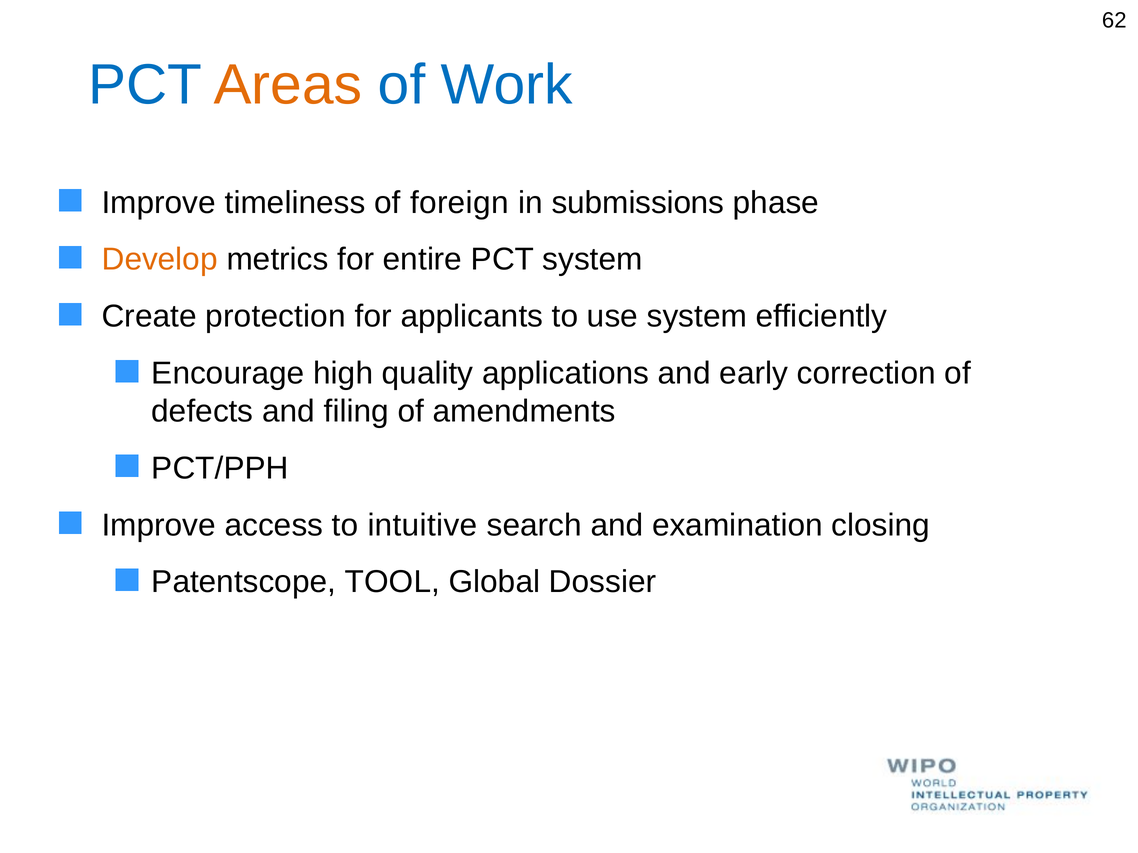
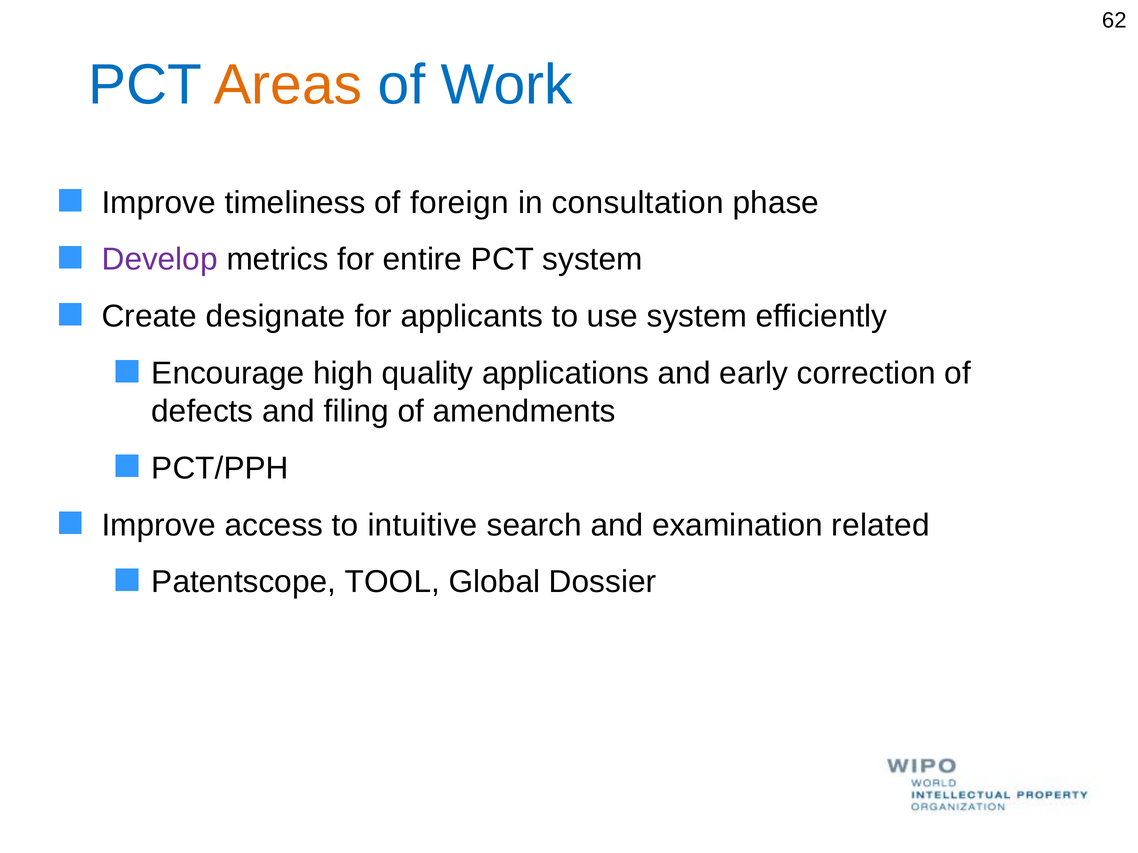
submissions: submissions -> consultation
Develop colour: orange -> purple
protection: protection -> designate
closing: closing -> related
